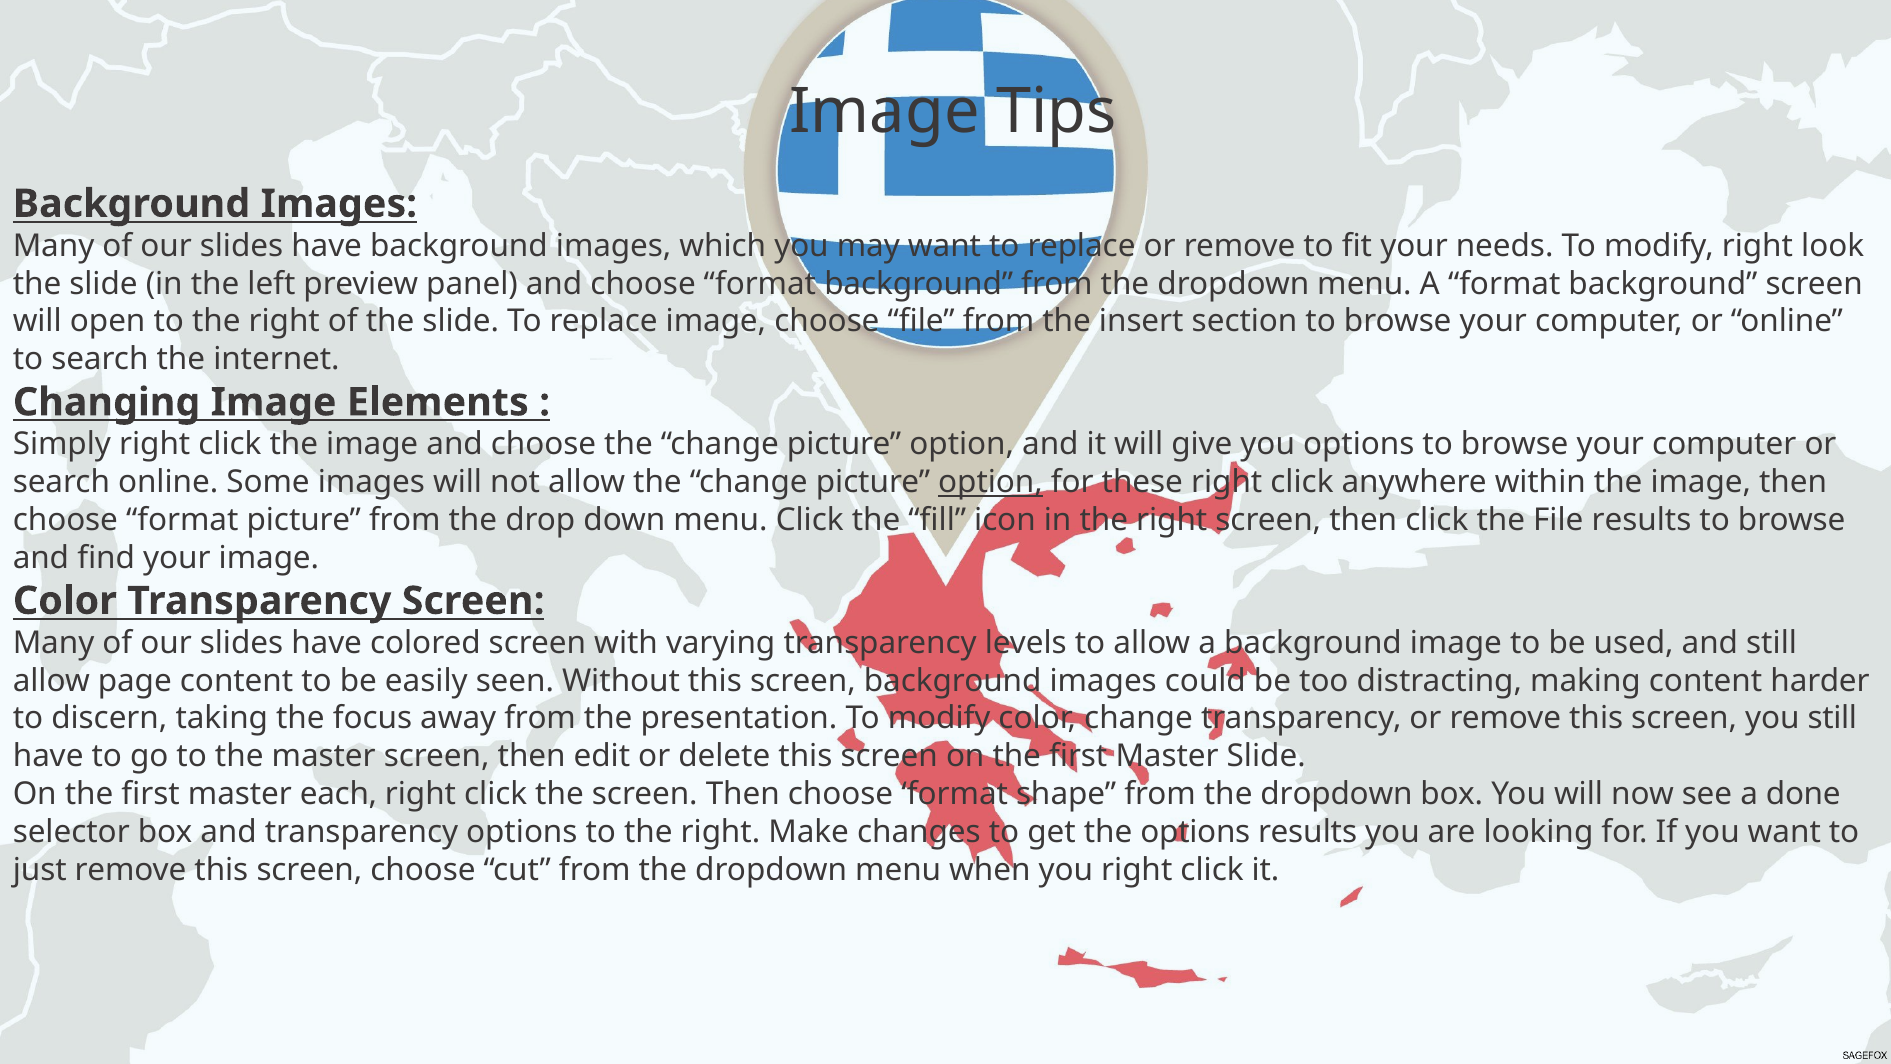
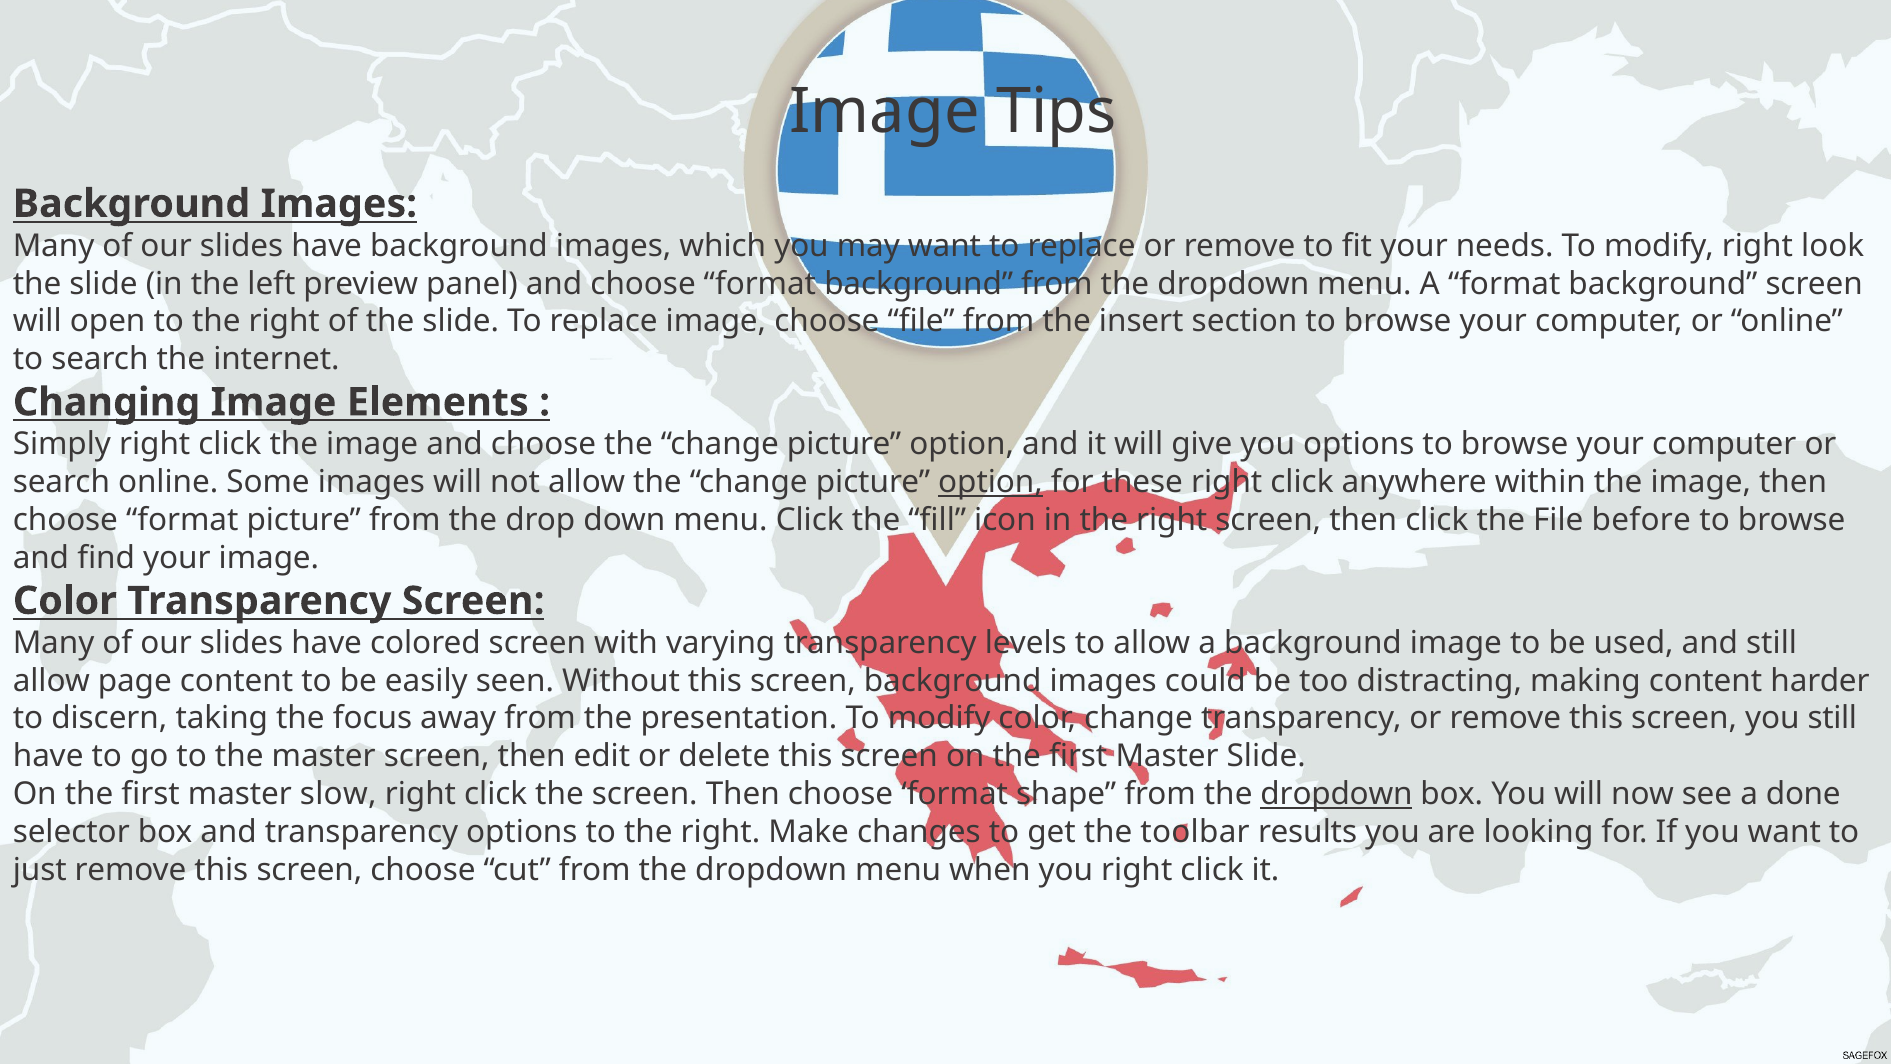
File results: results -> before
each: each -> slow
dropdown at (1337, 794) underline: none -> present
the options: options -> toolbar
